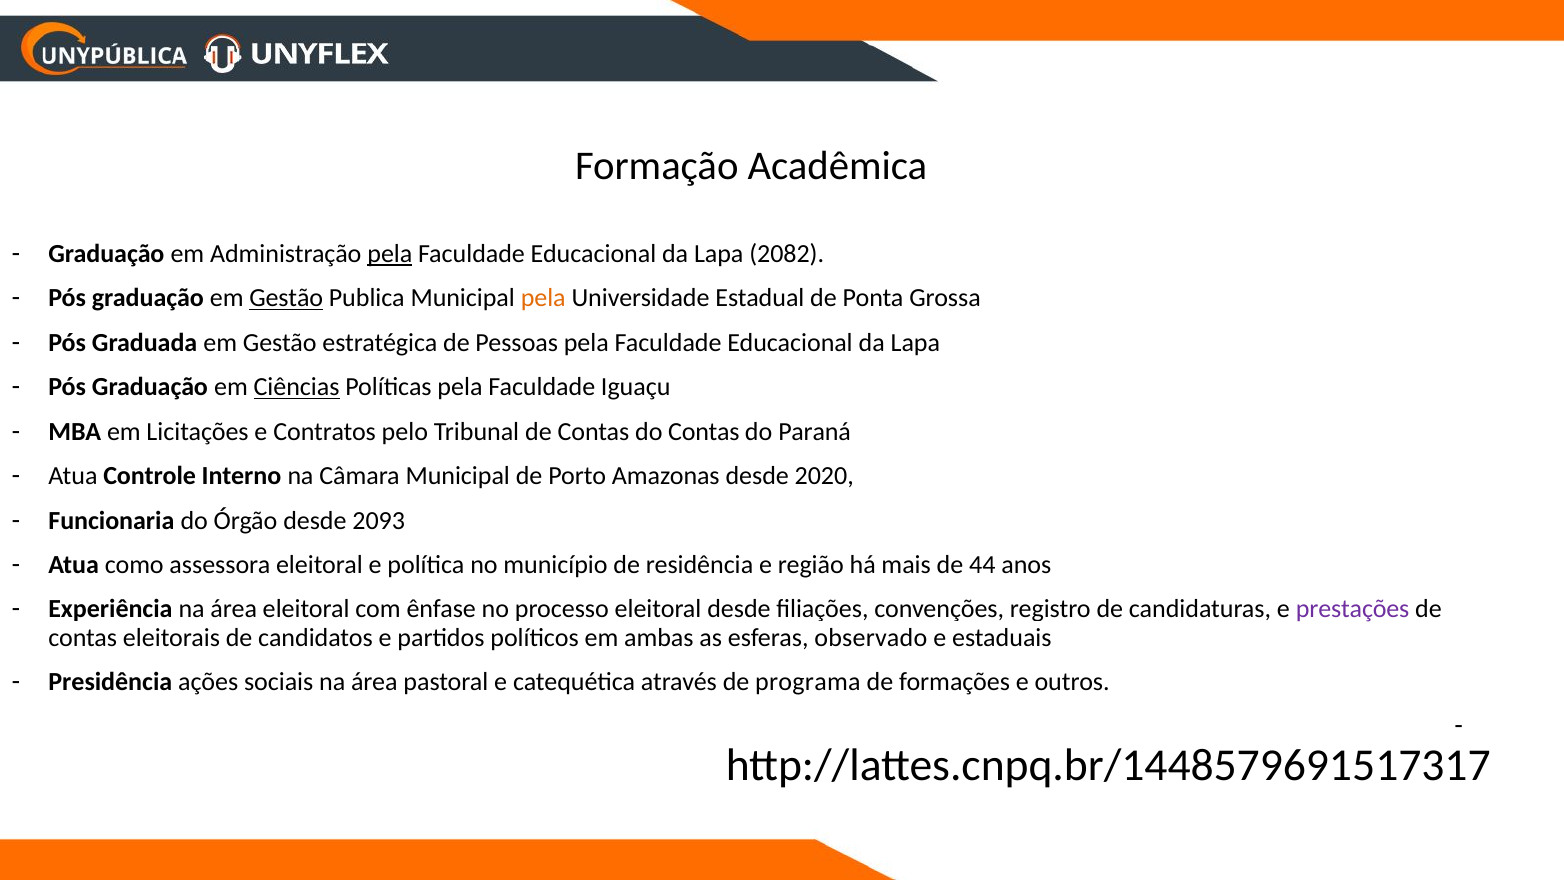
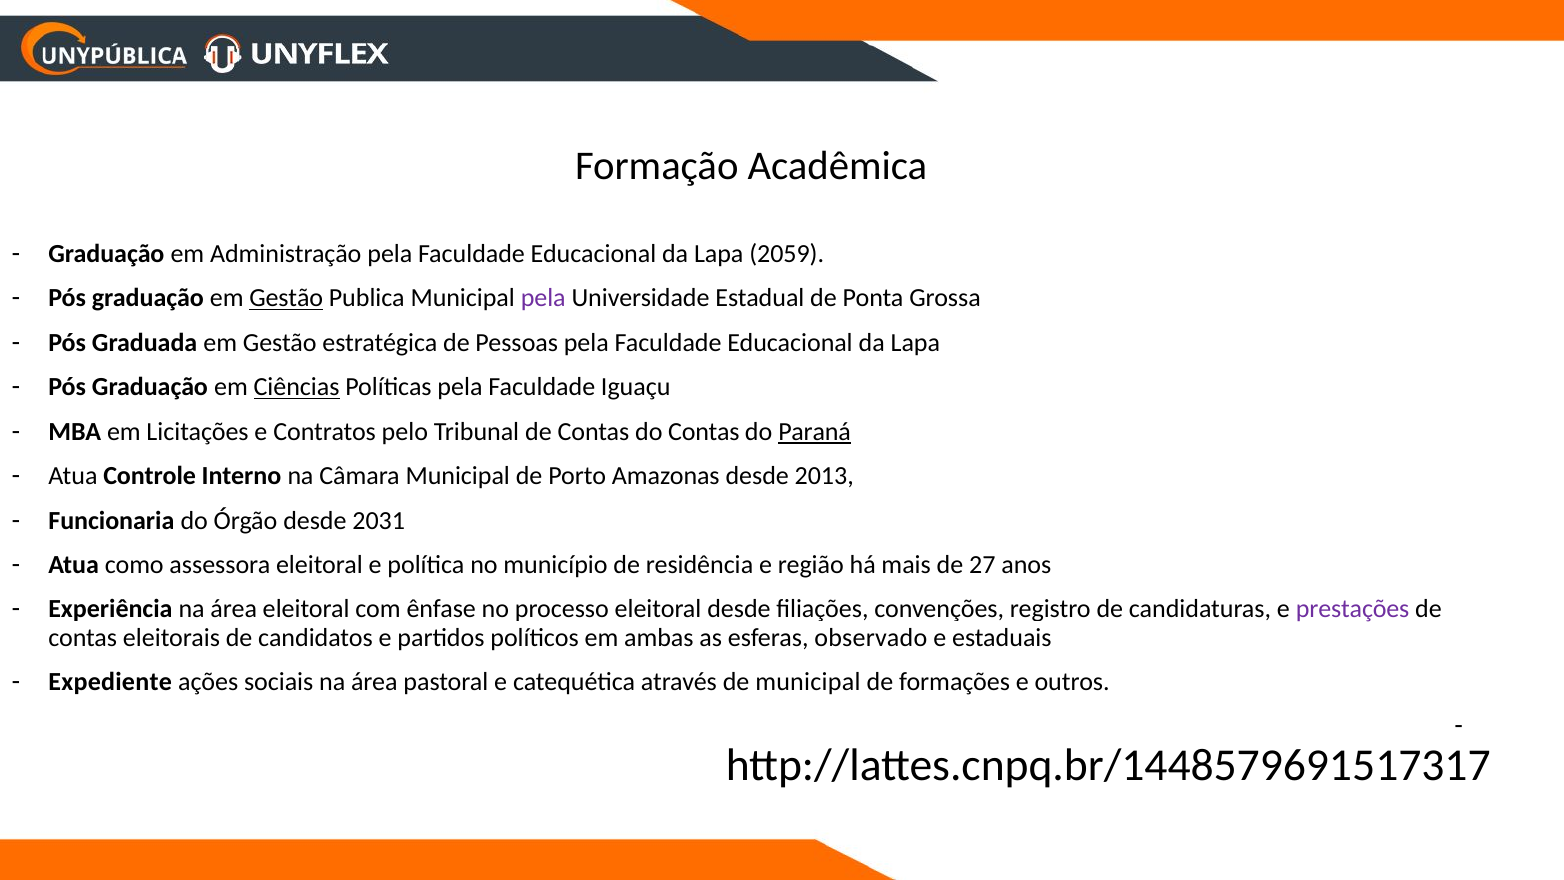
pela at (390, 254) underline: present -> none
2082: 2082 -> 2059
pela at (543, 298) colour: orange -> purple
Paraná underline: none -> present
2020: 2020 -> 2013
2093: 2093 -> 2031
44: 44 -> 27
Presidência: Presidência -> Expediente
de programa: programa -> municipal
